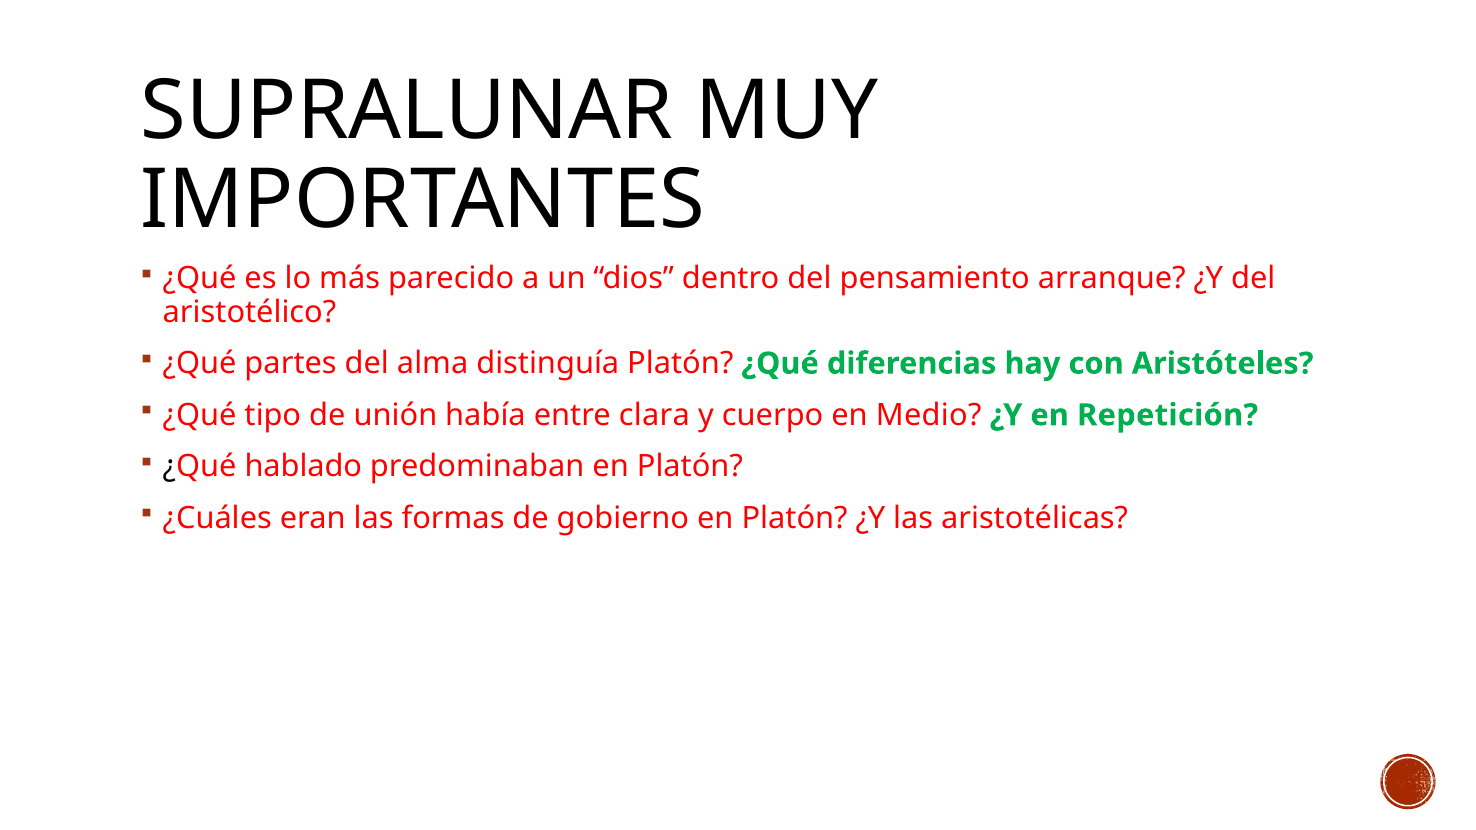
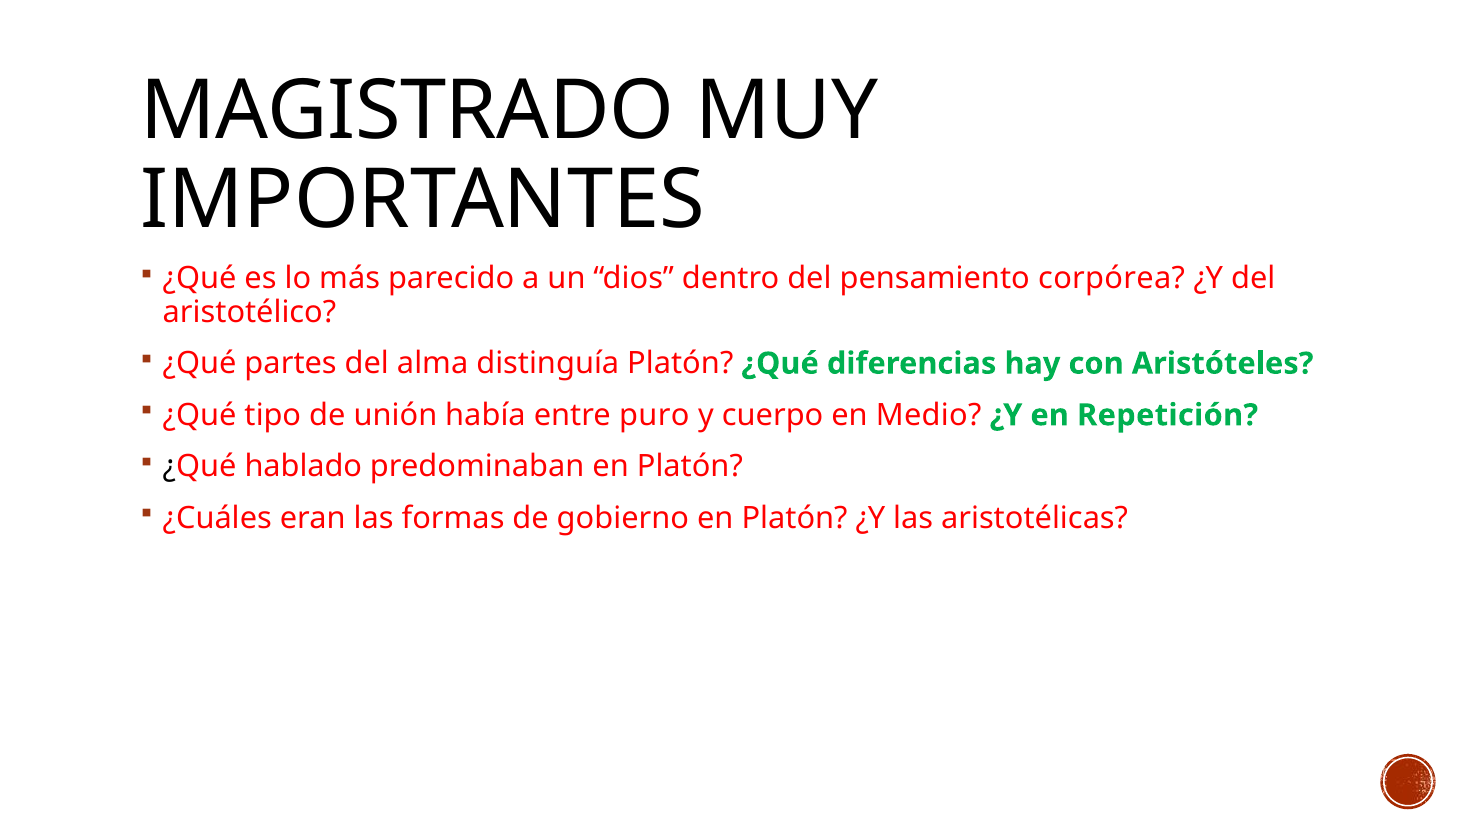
SUPRALUNAR: SUPRALUNAR -> MAGISTRADO
arranque: arranque -> corpórea
clara: clara -> puro
